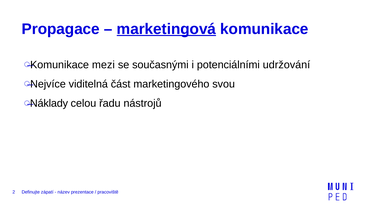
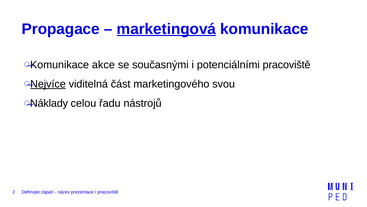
mezi: mezi -> akce
potenciálními udržování: udržování -> pracoviště
Nejvíce underline: none -> present
